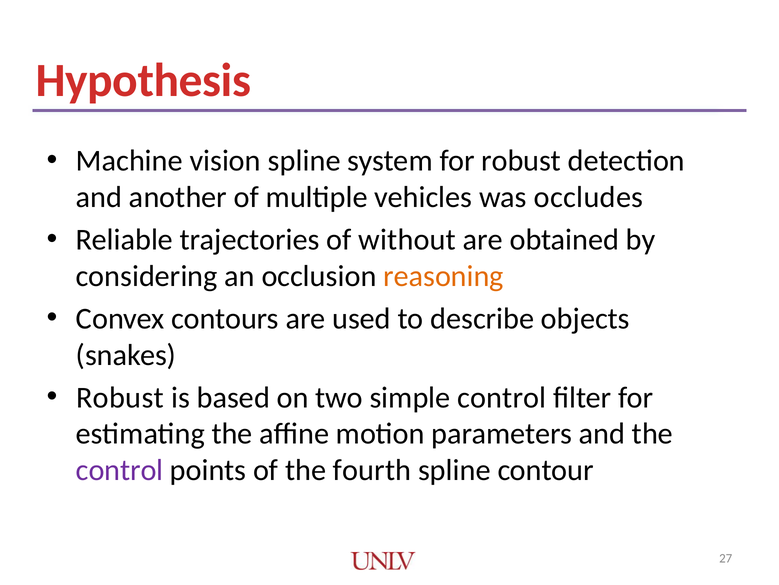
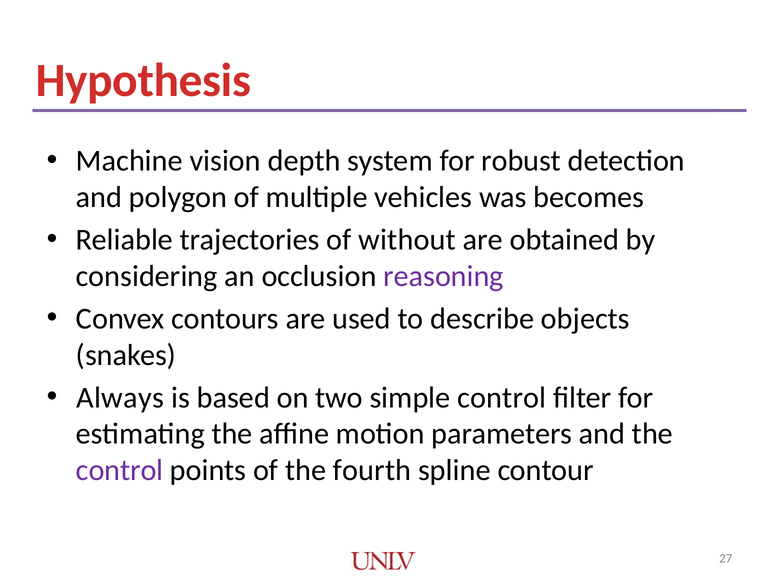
vision spline: spline -> depth
another: another -> polygon
occludes: occludes -> becomes
reasoning colour: orange -> purple
Robust at (120, 397): Robust -> Always
